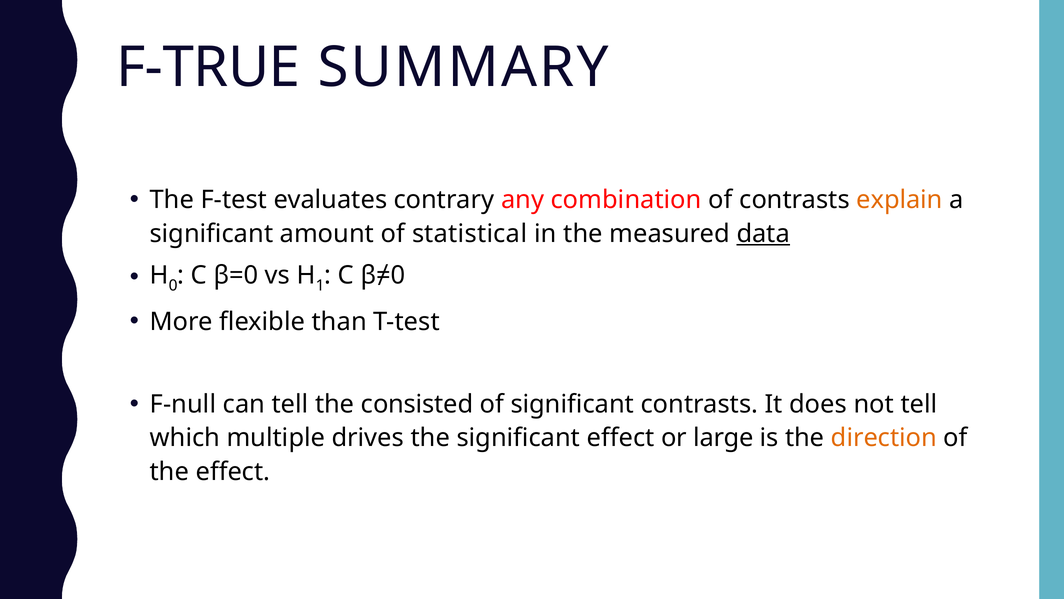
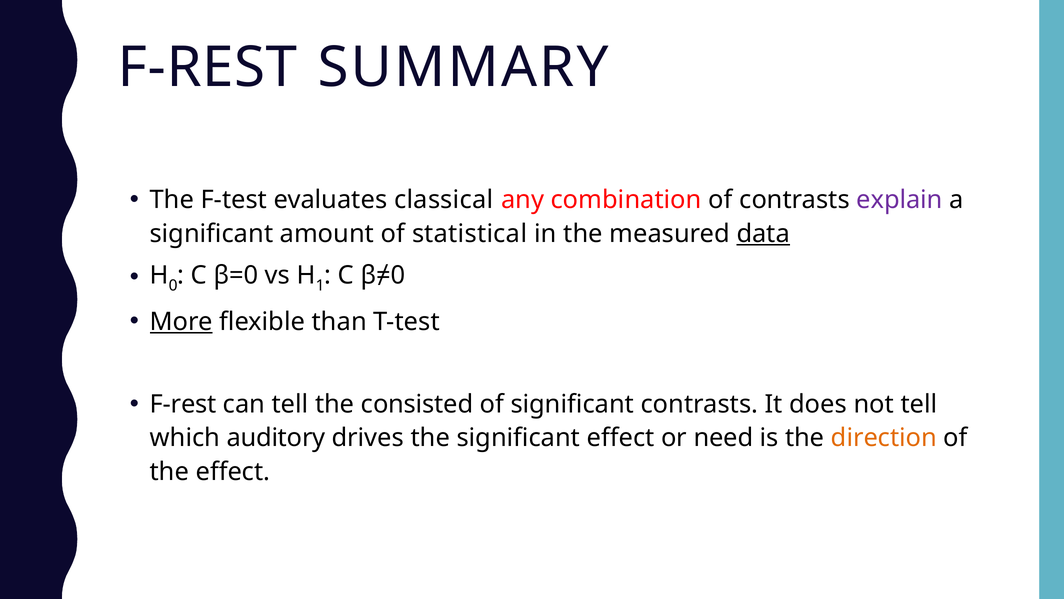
F-TRUE at (208, 68): F-TRUE -> F-REST
contrary: contrary -> classical
explain colour: orange -> purple
More underline: none -> present
F-null at (183, 404): F-null -> F-rest
multiple: multiple -> auditory
large: large -> need
